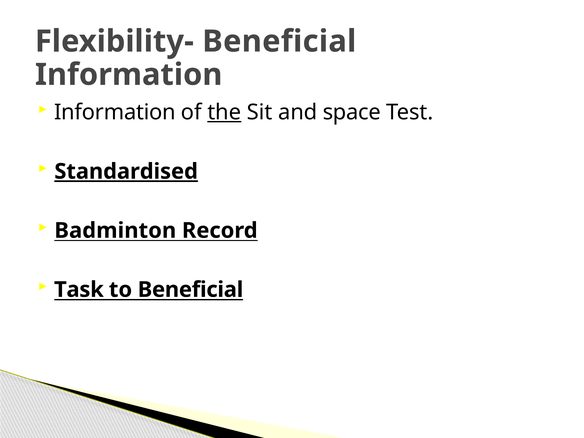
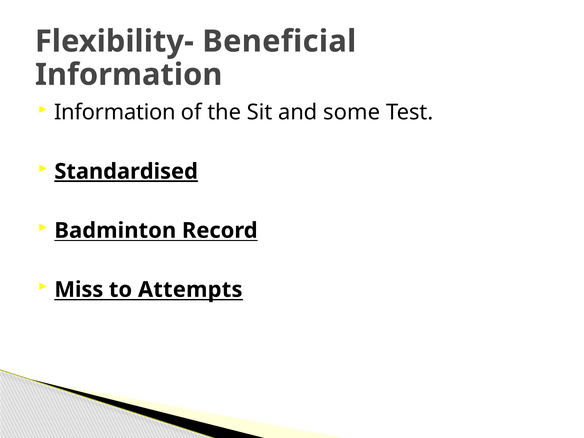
the underline: present -> none
space: space -> some
Task: Task -> Miss
to Beneficial: Beneficial -> Attempts
